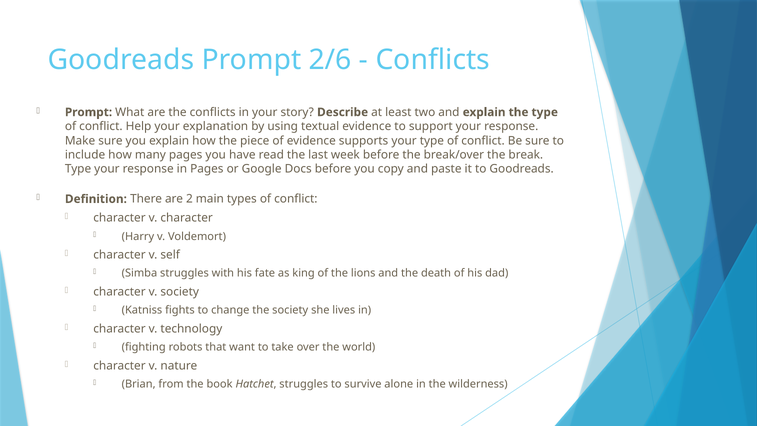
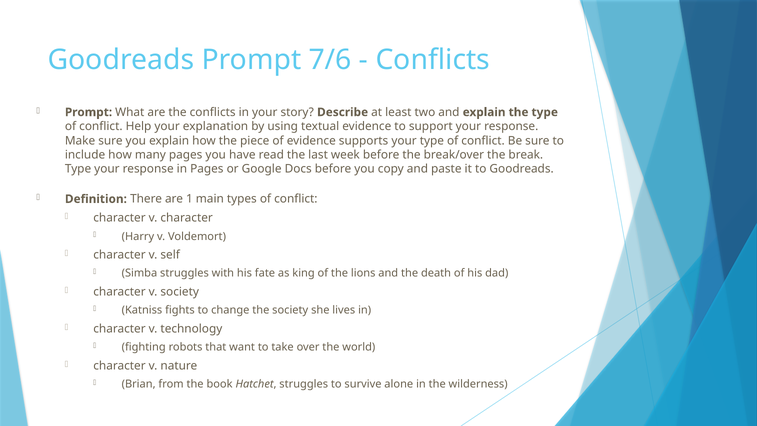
2/6: 2/6 -> 7/6
2: 2 -> 1
